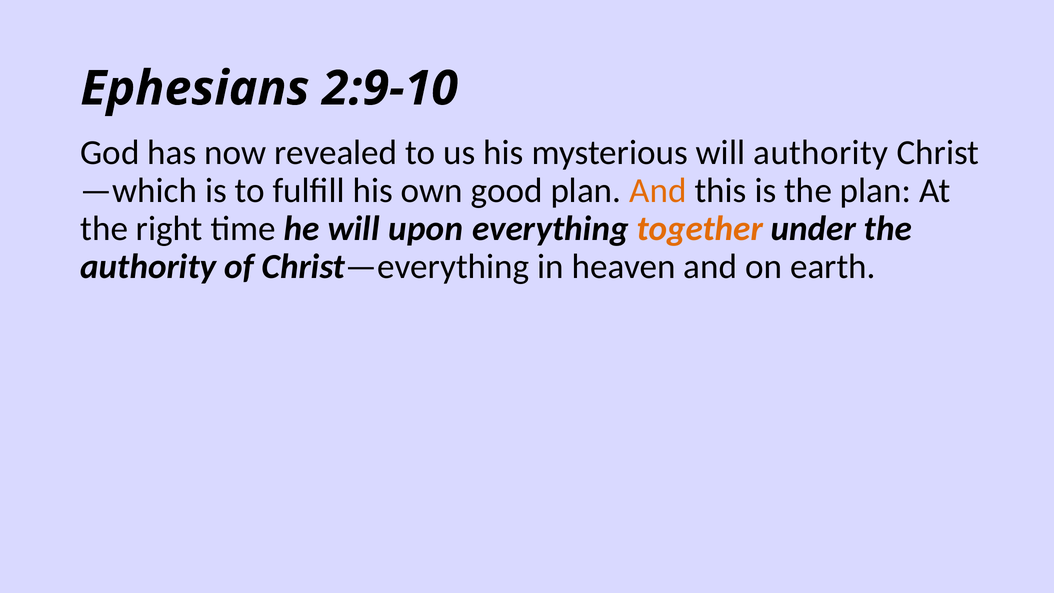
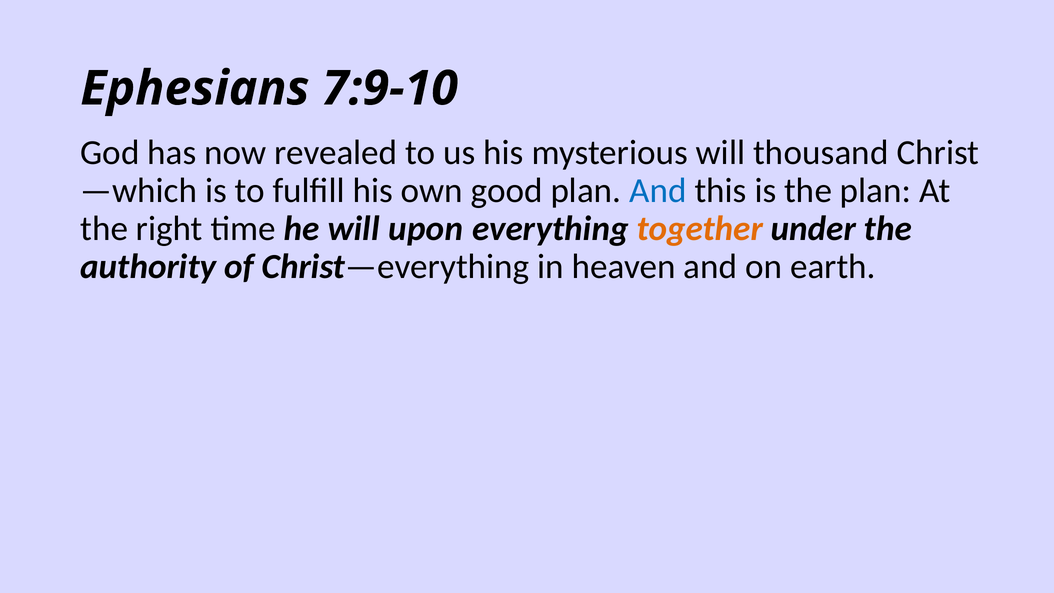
2:9-10: 2:9-10 -> 7:9-10
will authority: authority -> thousand
And at (658, 191) colour: orange -> blue
